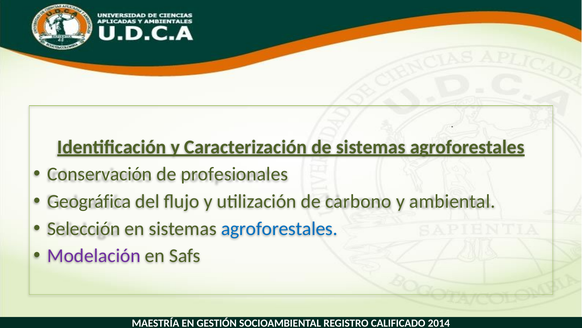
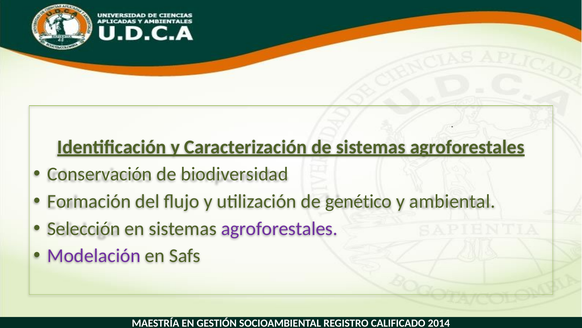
profesionales: profesionales -> biodiversidad
Geográfica: Geográfica -> Formación
carbono: carbono -> genético
agroforestales at (279, 228) colour: blue -> purple
